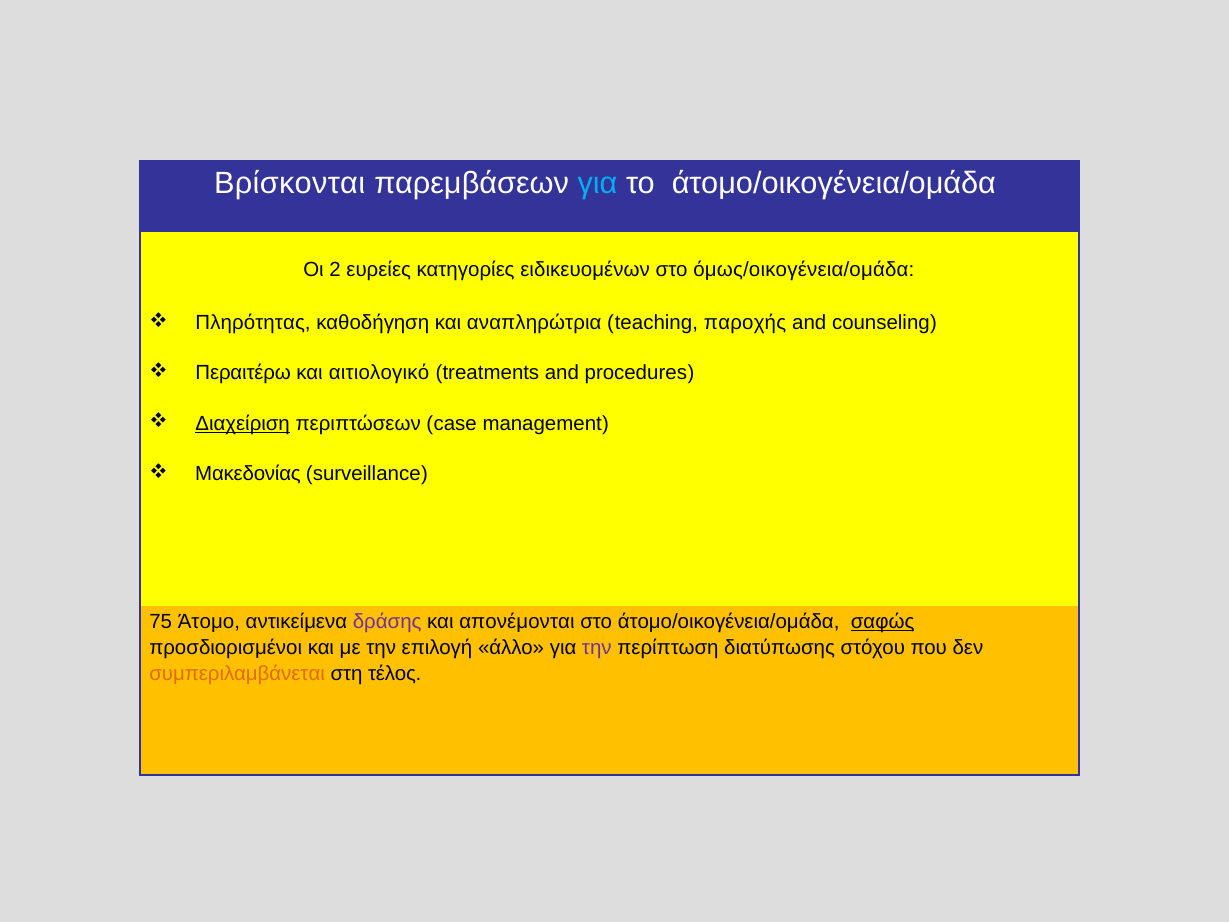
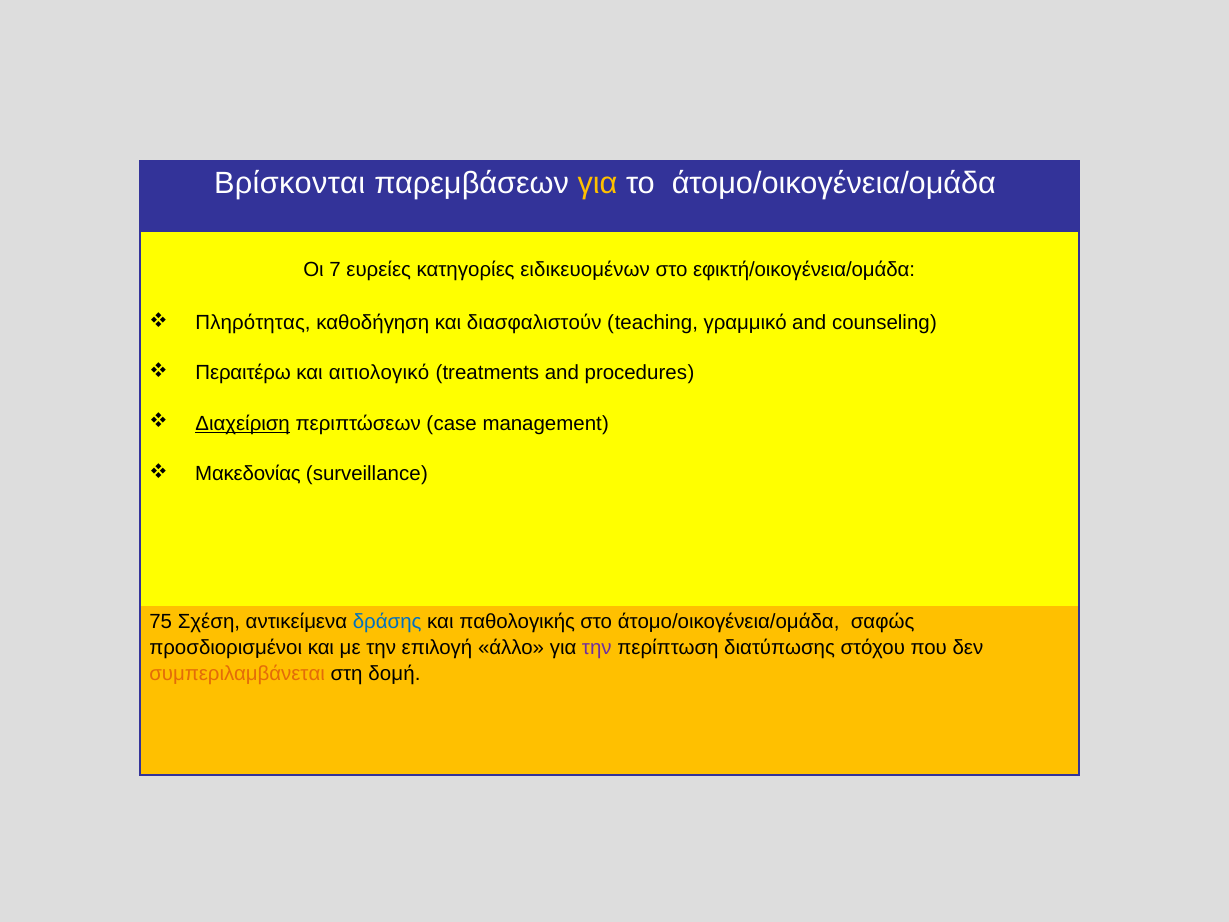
για at (598, 184) colour: light blue -> yellow
2: 2 -> 7
όμως/οικογένεια/ομάδα: όμως/οικογένεια/ομάδα -> εφικτή/οικογένεια/ομάδα
αναπληρώτρια: αναπληρώτρια -> διασφαλιστούν
παροχής: παροχής -> γραμμικό
Άτομο: Άτομο -> Σχέση
δράσης colour: purple -> blue
απονέμονται: απονέμονται -> παθολογικής
σαφώς underline: present -> none
τέλος: τέλος -> δομή
